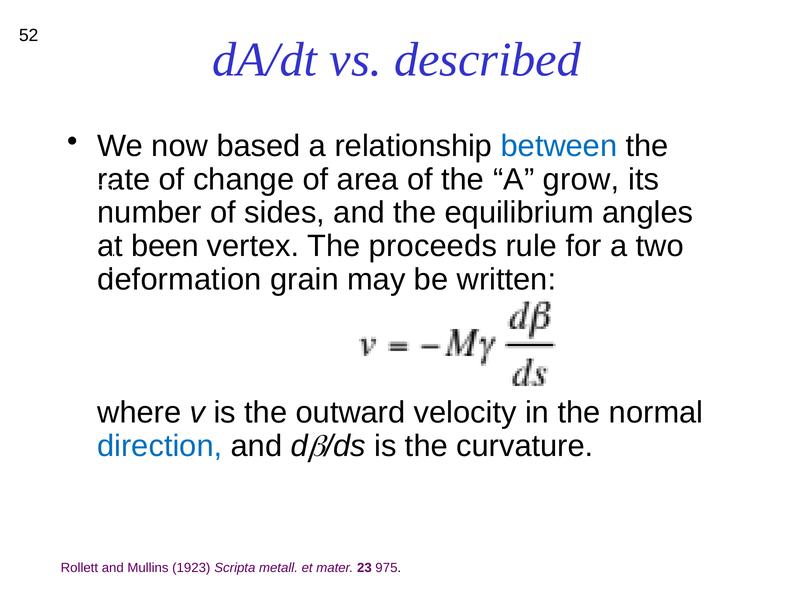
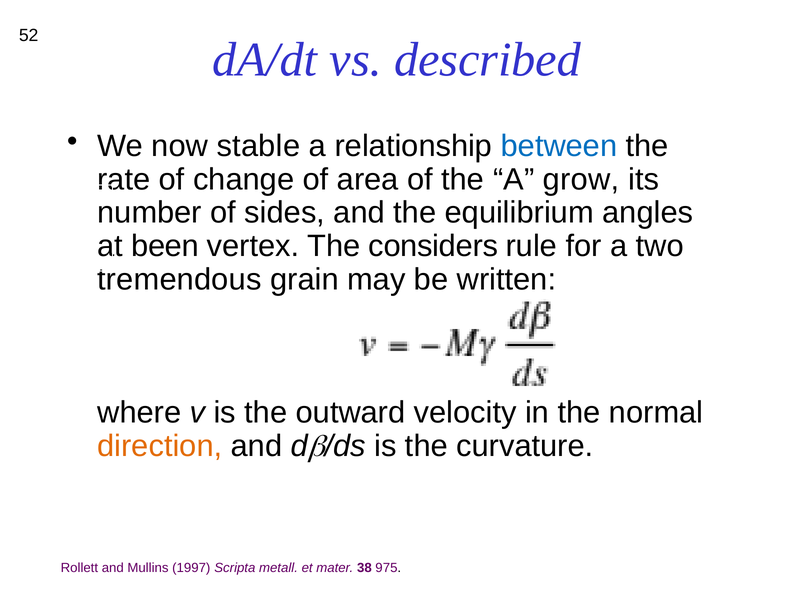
based: based -> stable
proceeds: proceeds -> considers
deformation: deformation -> tremendous
direction colour: blue -> orange
1923: 1923 -> 1997
23: 23 -> 38
